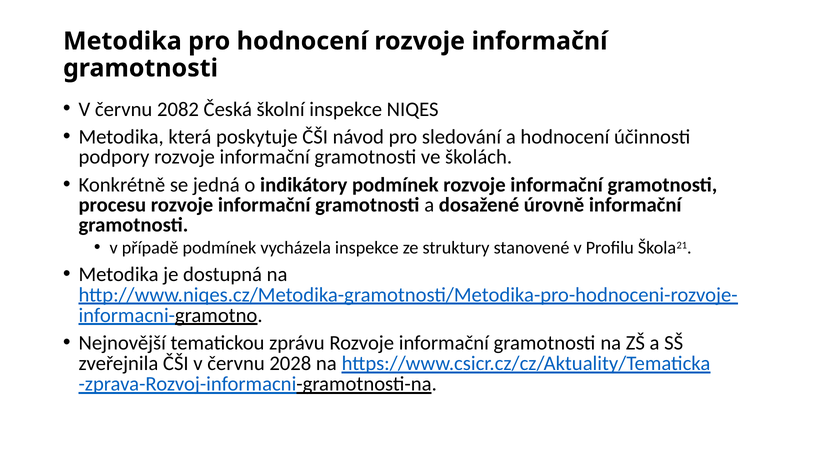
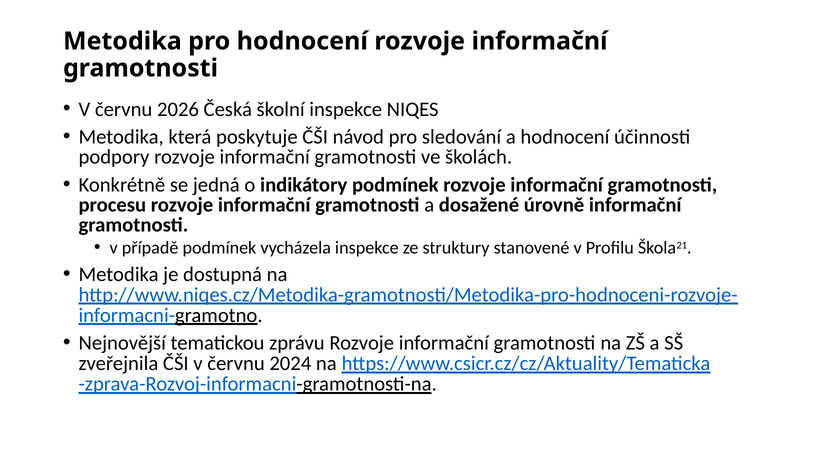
2082: 2082 -> 2026
2028: 2028 -> 2024
